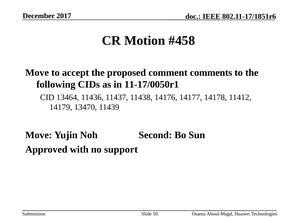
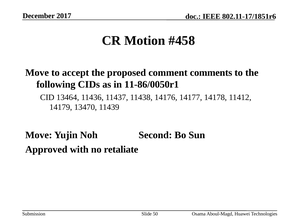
11-17/0050r1: 11-17/0050r1 -> 11-86/0050r1
support: support -> retaliate
